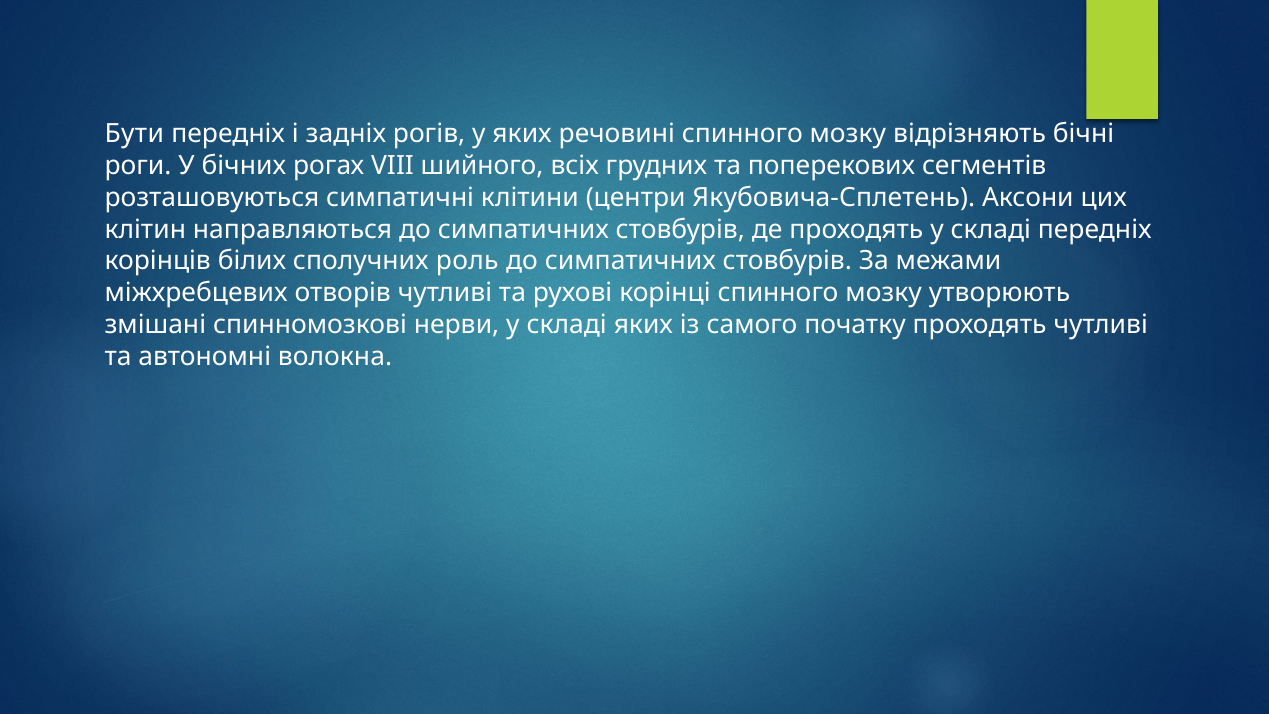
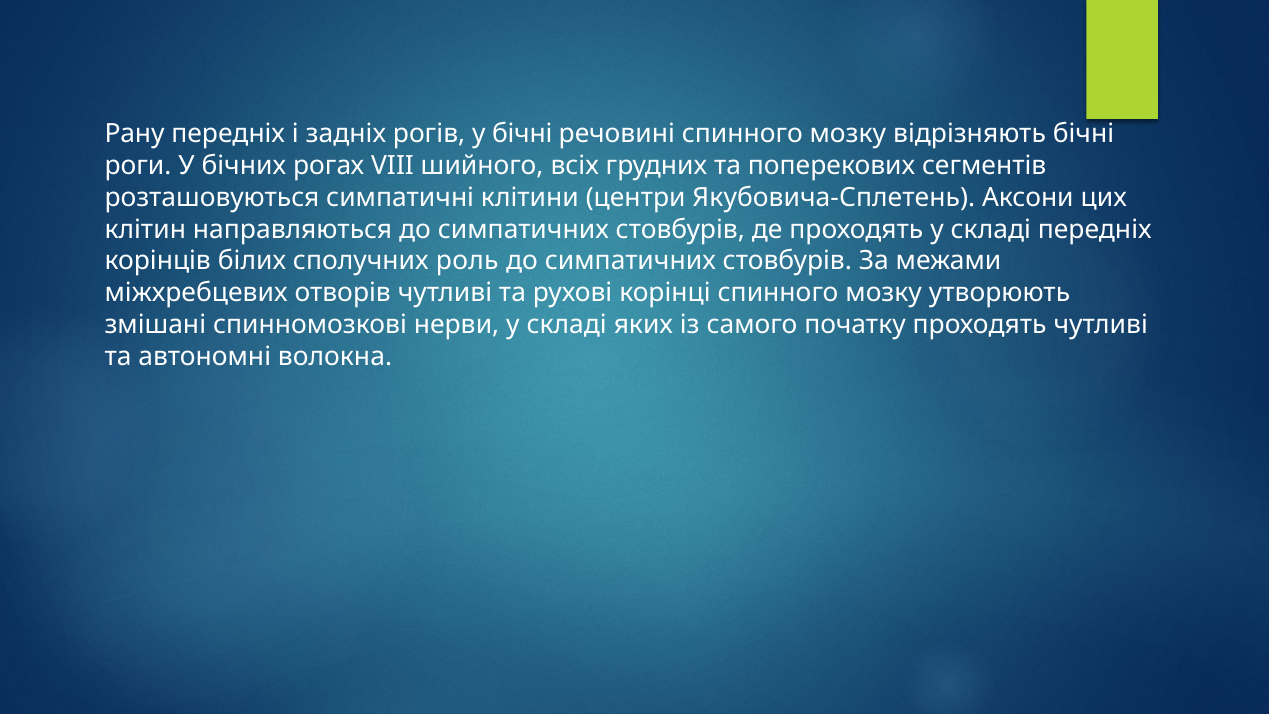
Бути: Бути -> Рану
у яких: яких -> бічні
